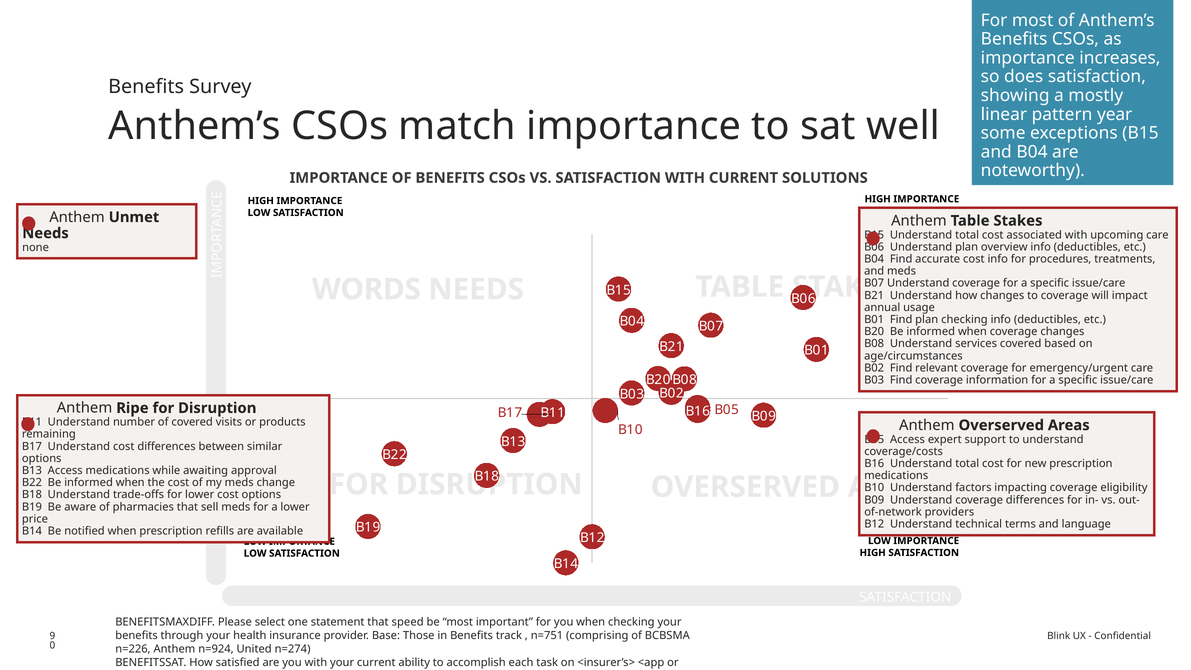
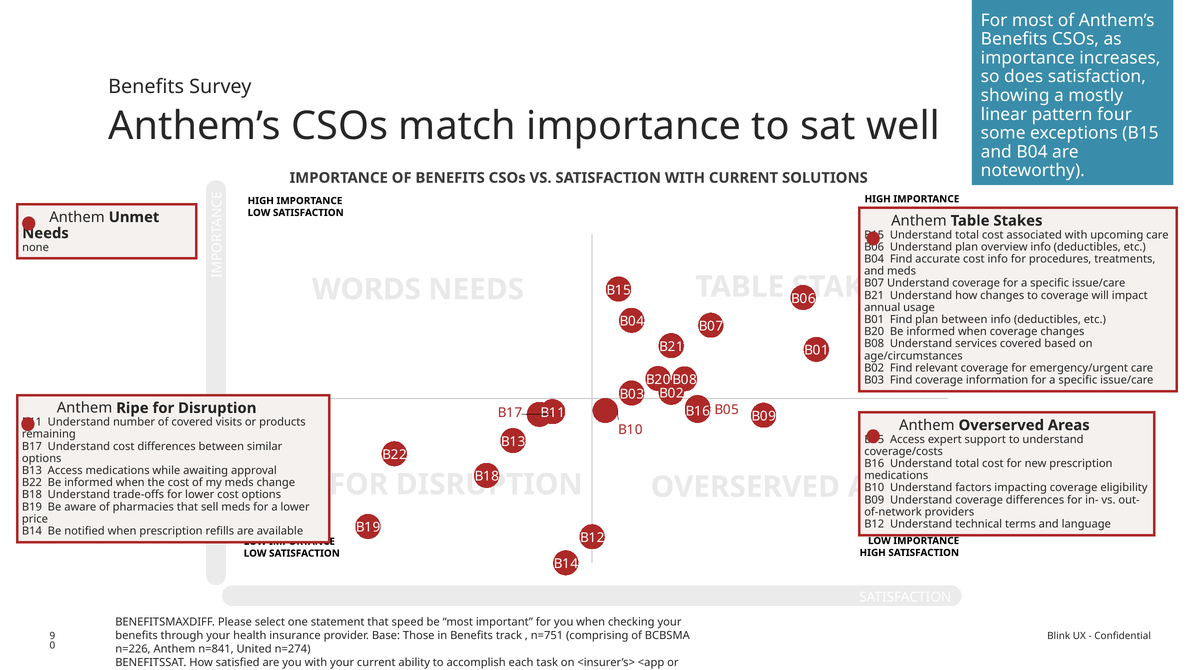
year: year -> four
plan checking: checking -> between
n=924: n=924 -> n=841
